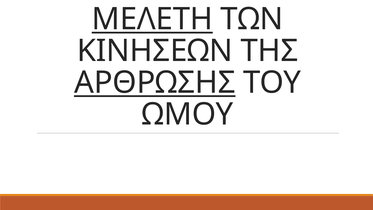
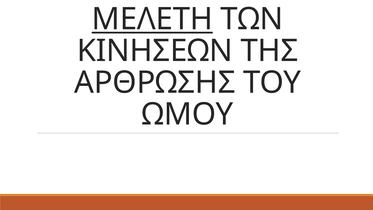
ΑΡΘΡΩΣΗΣ underline: present -> none
